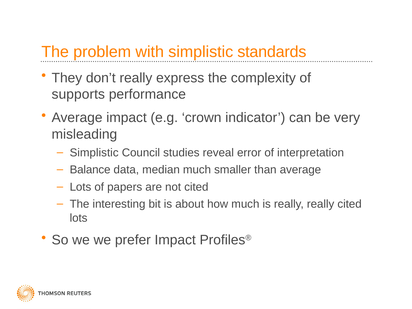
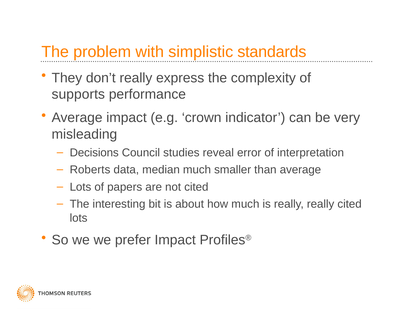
Simplistic at (94, 153): Simplistic -> Decisions
Balance: Balance -> Roberts
